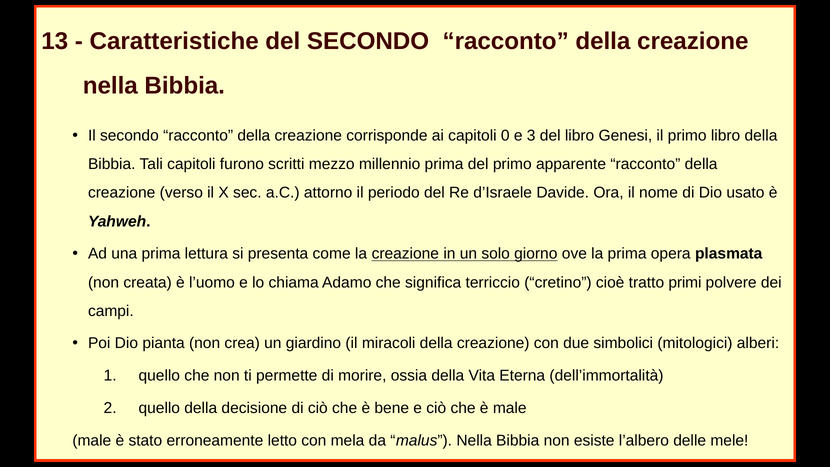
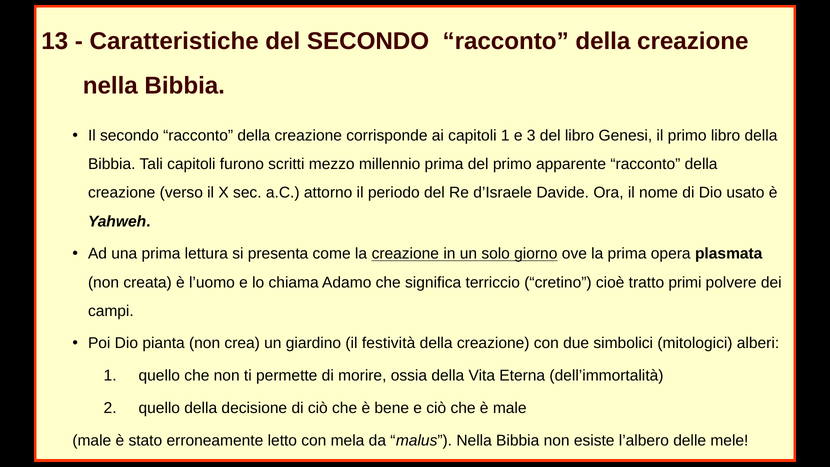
capitoli 0: 0 -> 1
miracoli: miracoli -> festività
